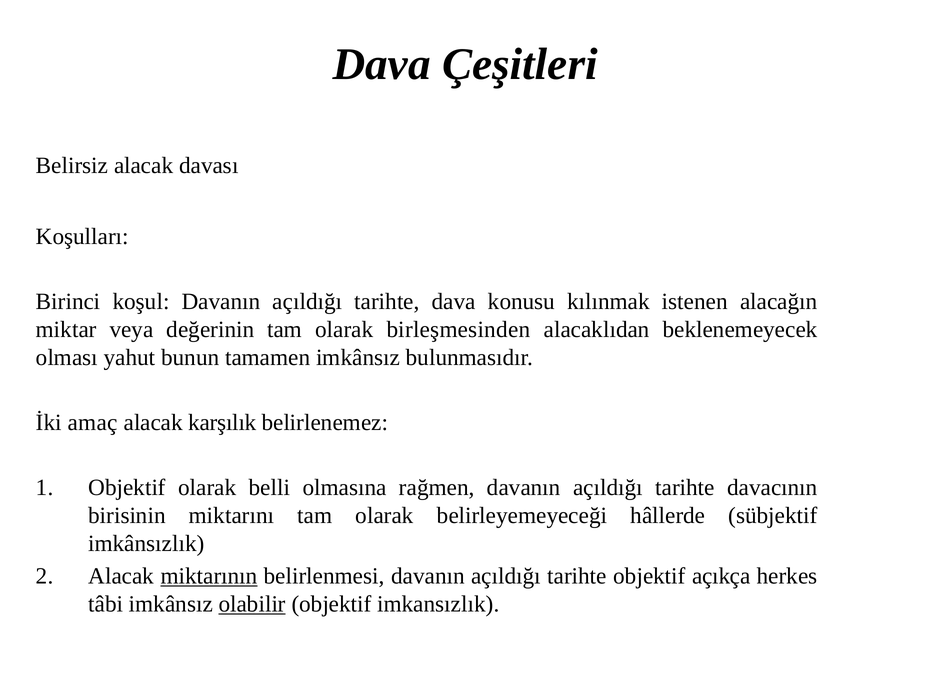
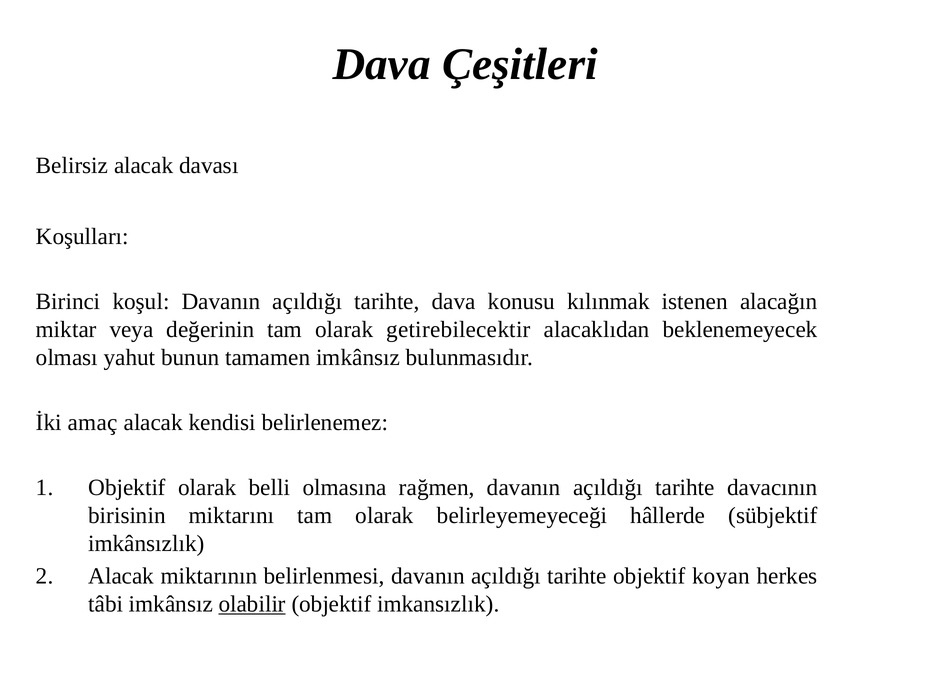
birleşmesinden: birleşmesinden -> getirebilecektir
karşılık: karşılık -> kendisi
miktarının underline: present -> none
açıkça: açıkça -> koyan
